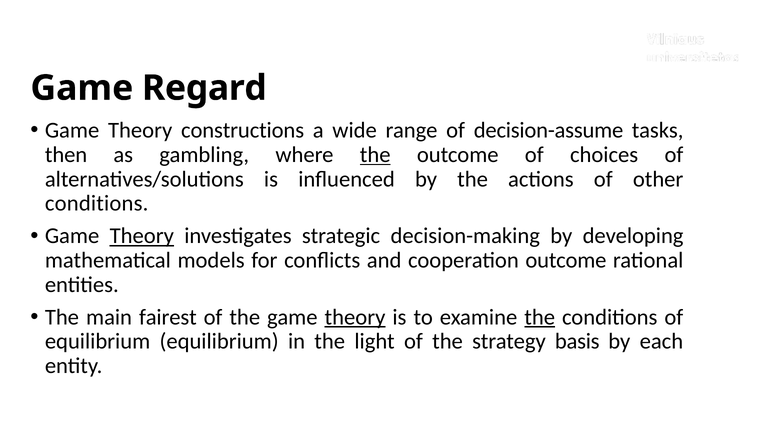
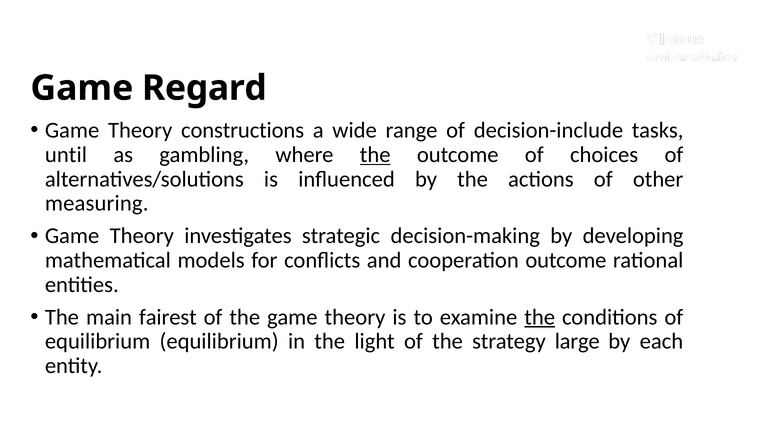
decision-assume: decision-assume -> decision-include
then: then -> until
conditions at (97, 204): conditions -> measuring
Theory at (142, 236) underline: present -> none
theory at (355, 318) underline: present -> none
basis: basis -> large
